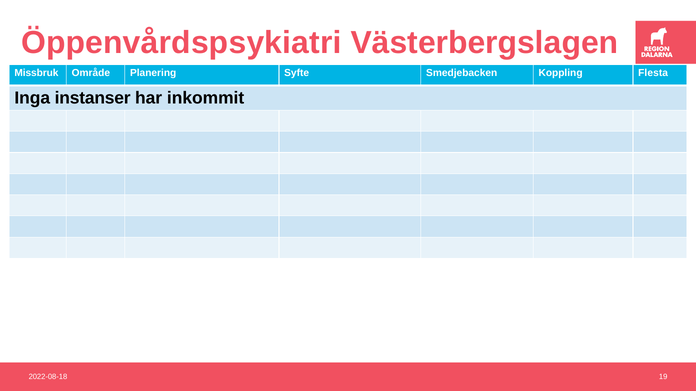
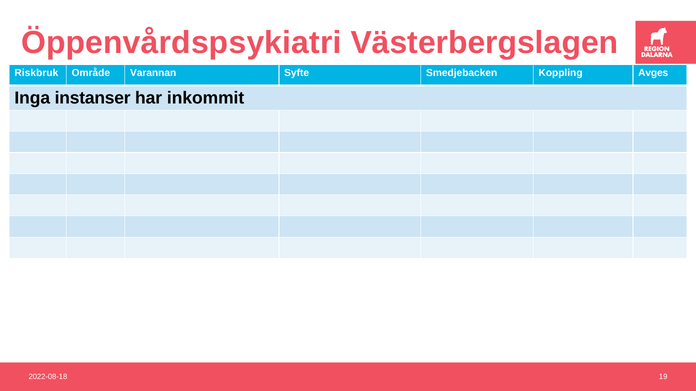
Missbruk: Missbruk -> Riskbruk
Planering: Planering -> Varannan
Flesta: Flesta -> Avges
